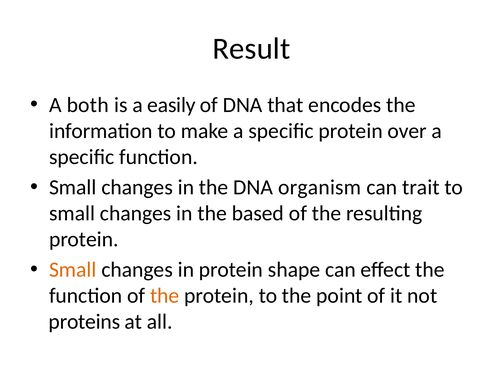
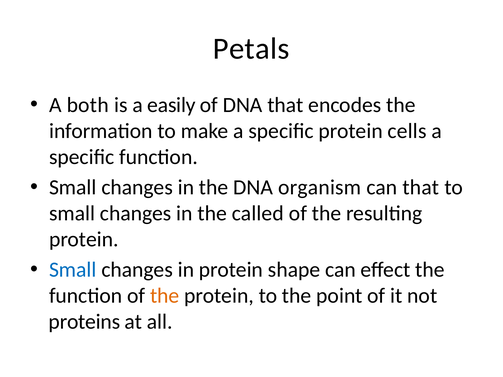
Result: Result -> Petals
over: over -> cells
can trait: trait -> that
based: based -> called
Small at (73, 270) colour: orange -> blue
